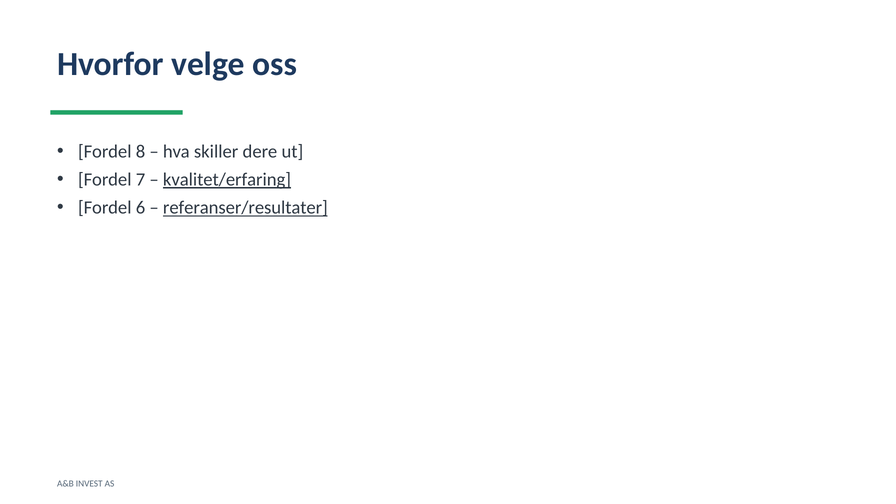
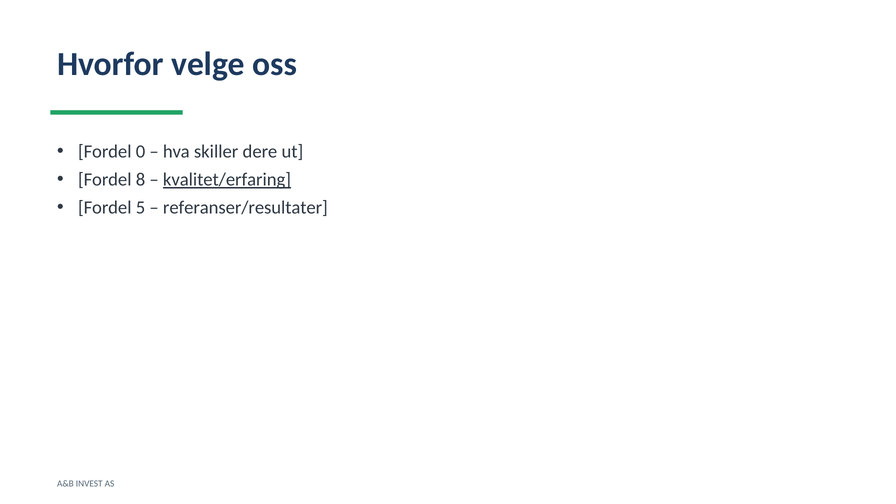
8: 8 -> 0
7: 7 -> 8
6: 6 -> 5
referanser/resultater underline: present -> none
